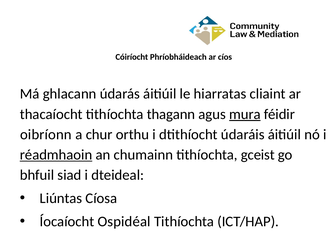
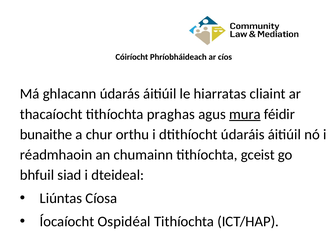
thagann: thagann -> praghas
oibríonn: oibríonn -> bunaithe
réadmhaoin underline: present -> none
